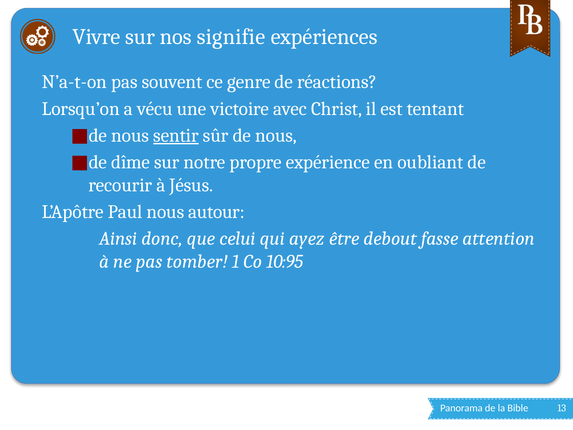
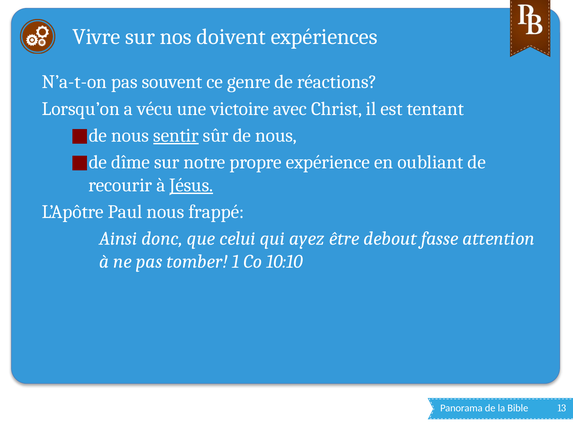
signifie: signifie -> doivent
Jésus underline: none -> present
autour: autour -> frappé
10:95: 10:95 -> 10:10
